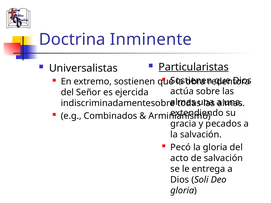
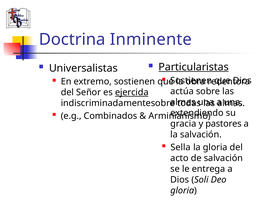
ejercida underline: none -> present
pecados: pecados -> pastores
Pecó: Pecó -> Sella
